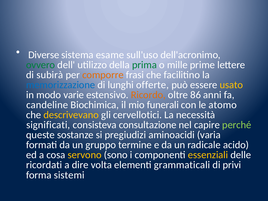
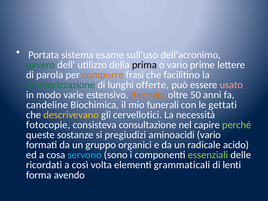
Diverse: Diverse -> Portata
prima colour: green -> black
o mille: mille -> vario
subirà: subirà -> parola
memorizzazione colour: blue -> green
usato colour: yellow -> pink
86: 86 -> 50
atomo: atomo -> gettati
significati: significati -> fotocopie
aminoacidi varia: varia -> vario
termine: termine -> organici
servono colour: yellow -> light blue
essenziali colour: yellow -> light green
dire: dire -> così
privi: privi -> lenti
sistemi: sistemi -> avendo
